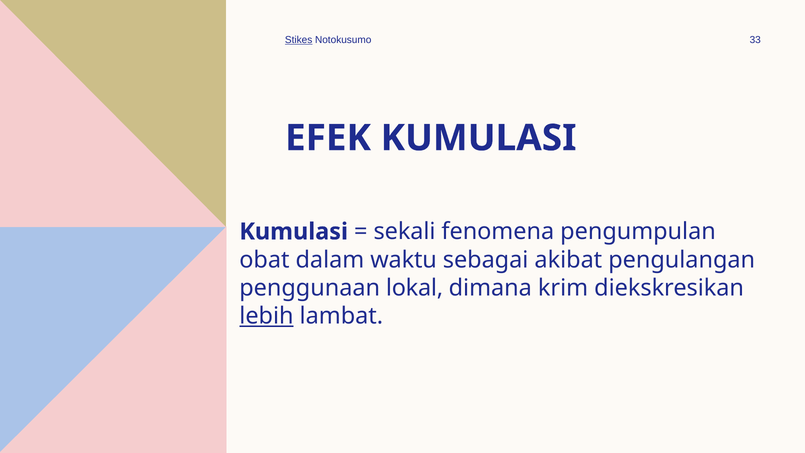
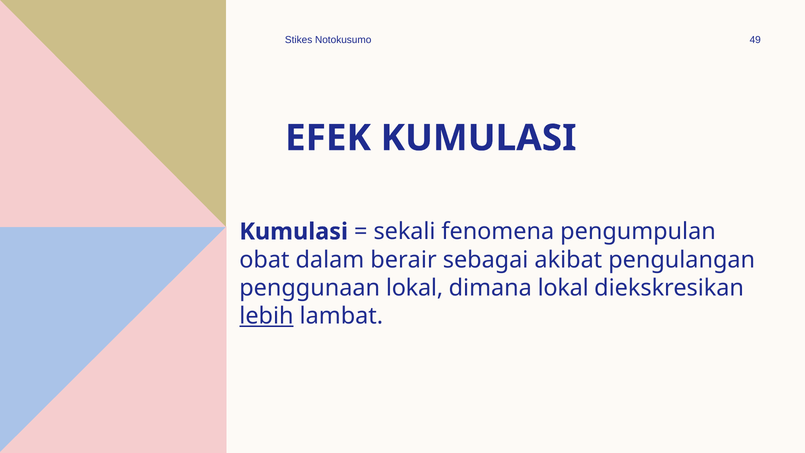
Stikes underline: present -> none
33: 33 -> 49
waktu: waktu -> berair
dimana krim: krim -> lokal
